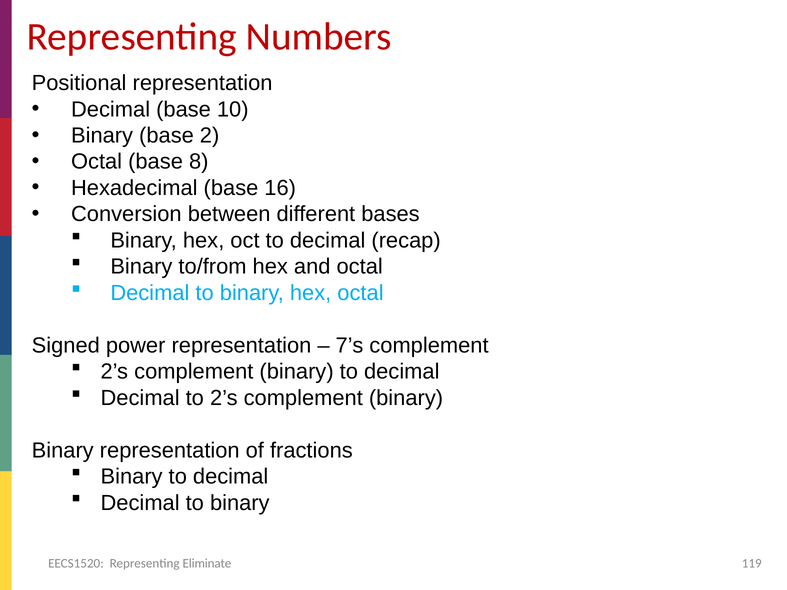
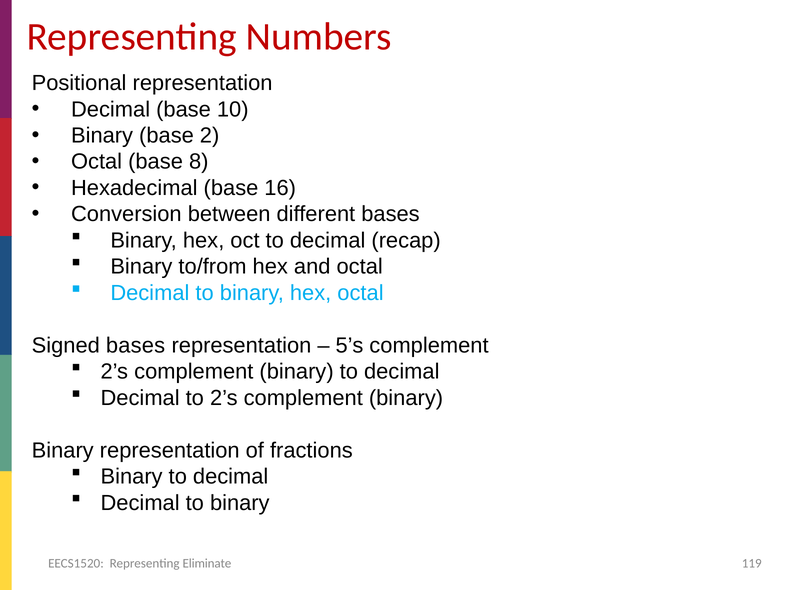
Signed power: power -> bases
7’s: 7’s -> 5’s
